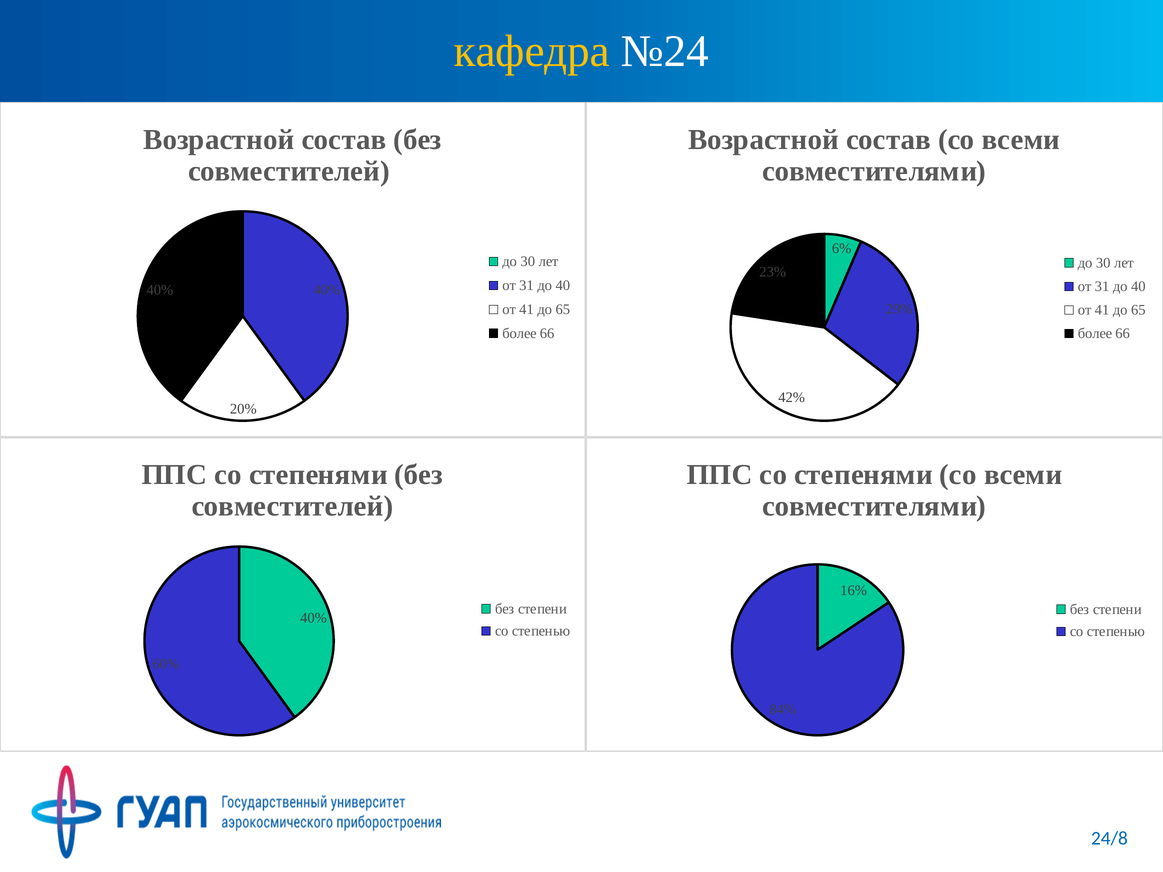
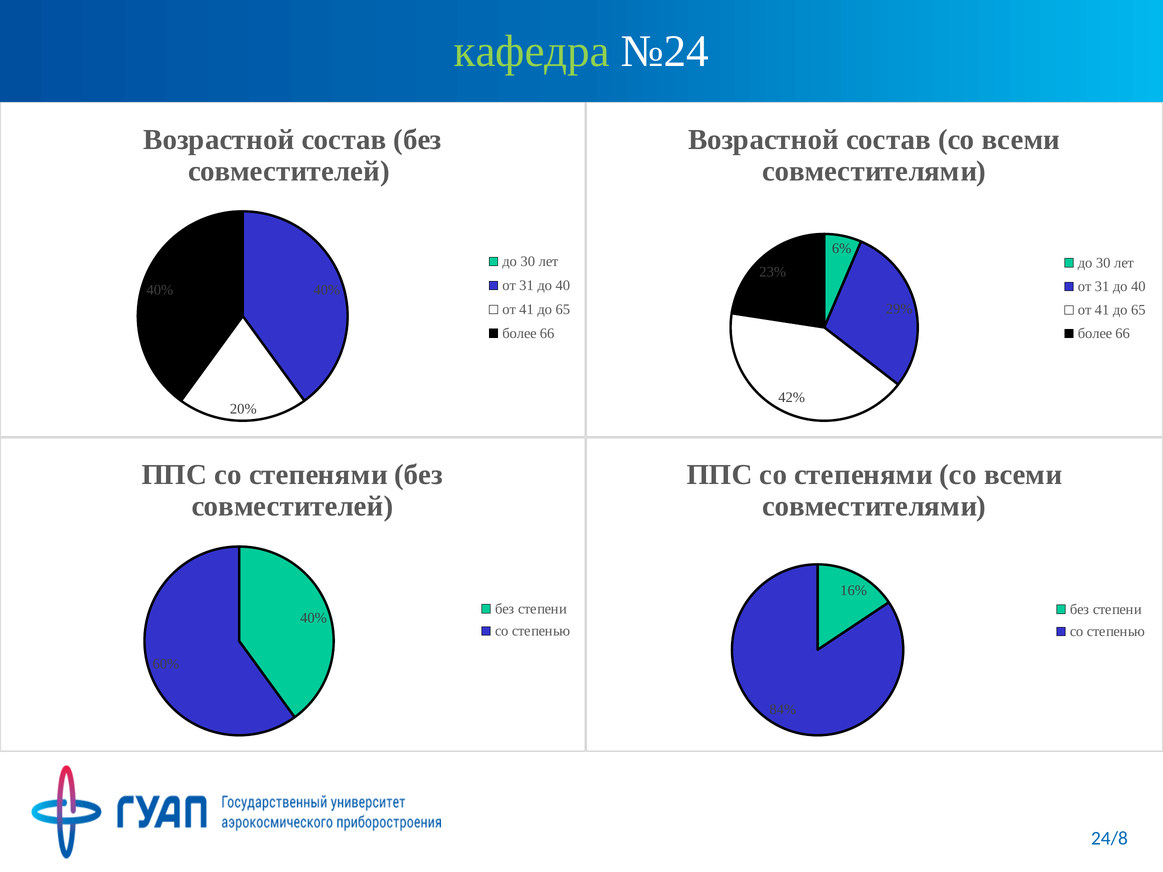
кафедра colour: yellow -> light green
